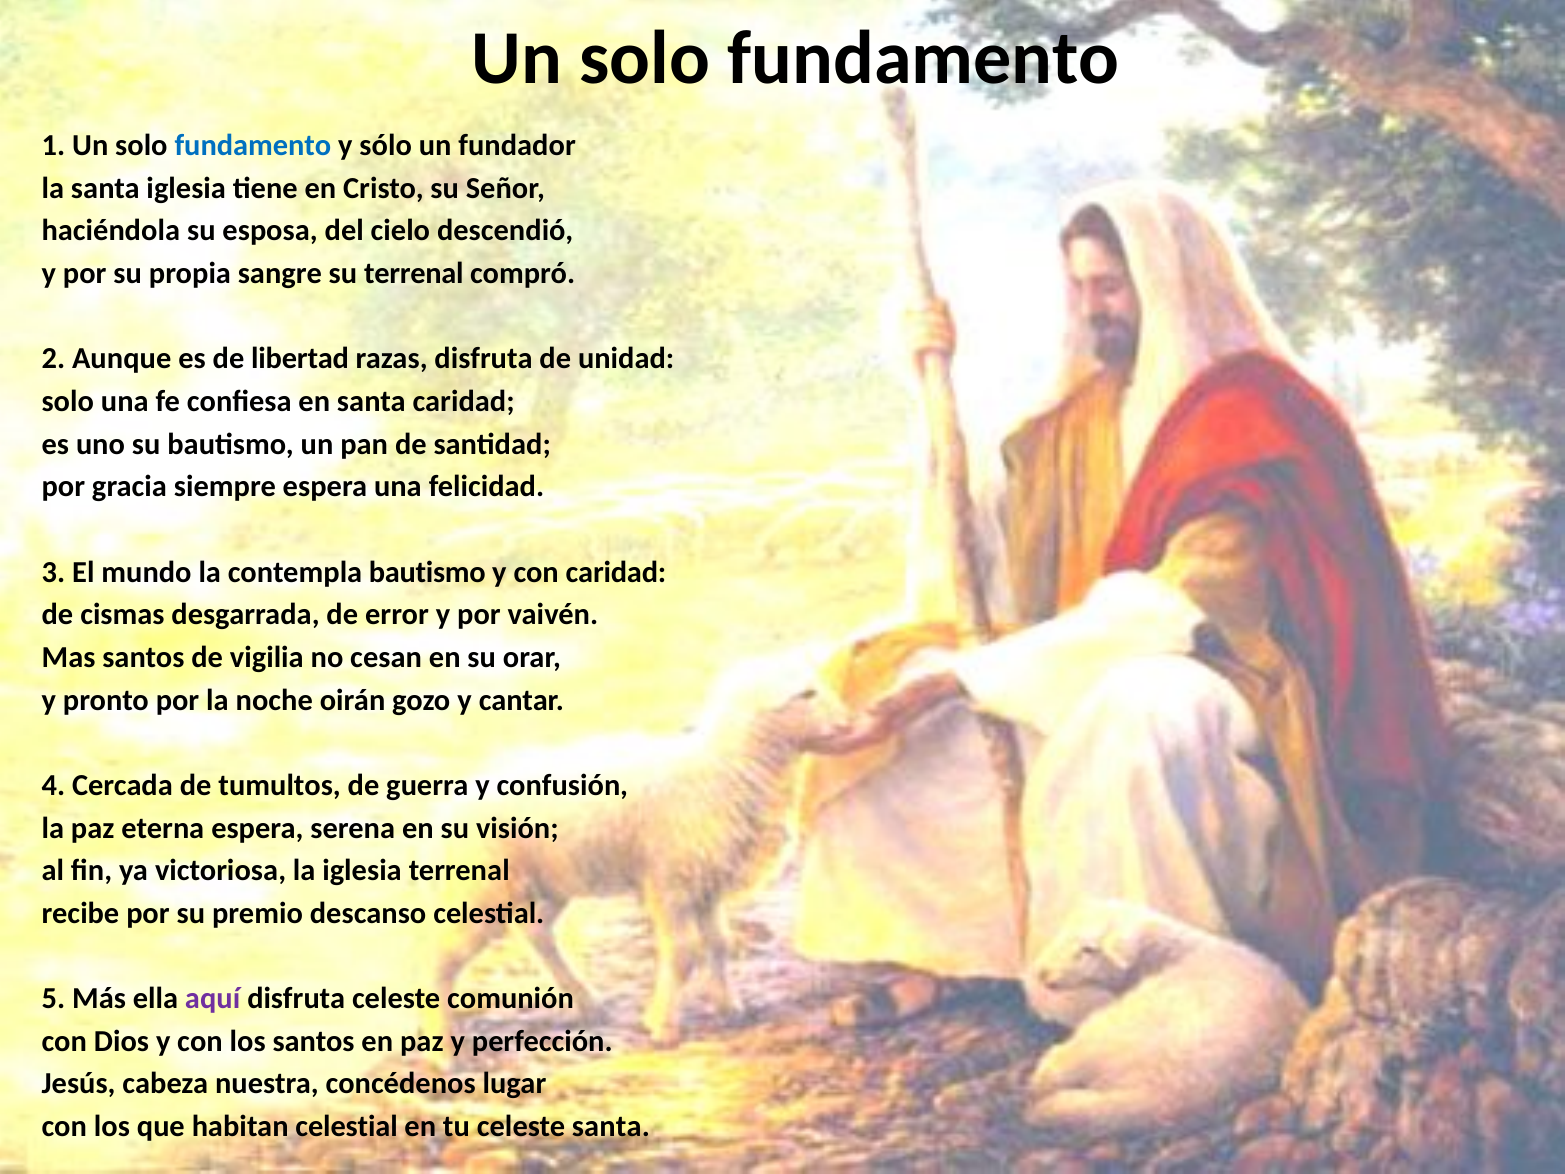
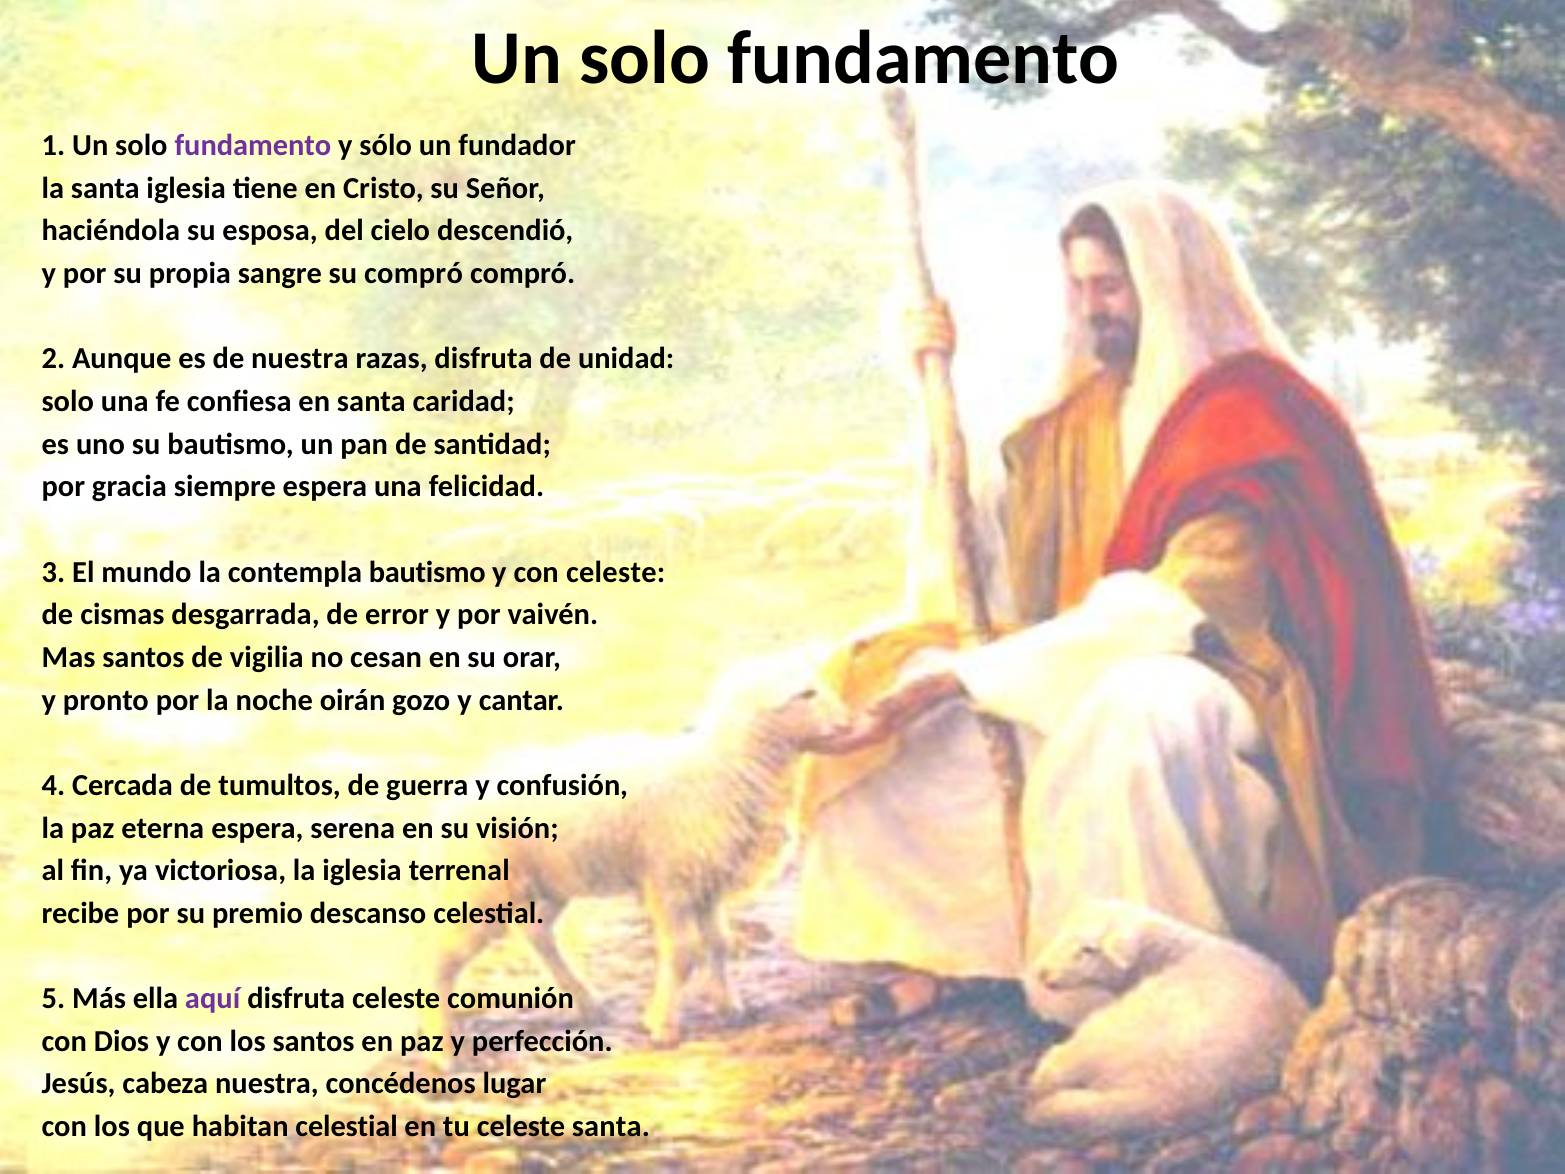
fundamento at (253, 146) colour: blue -> purple
su terrenal: terrenal -> compró
de libertad: libertad -> nuestra
con caridad: caridad -> celeste
